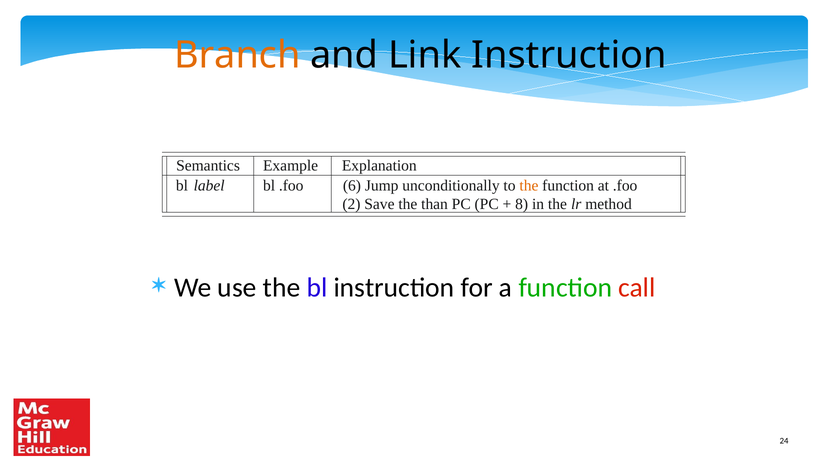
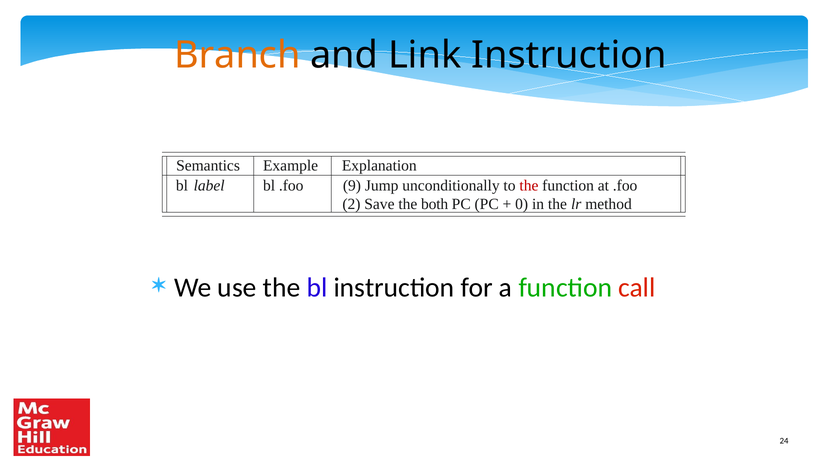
6: 6 -> 9
the at (529, 185) colour: orange -> red
than: than -> both
8: 8 -> 0
